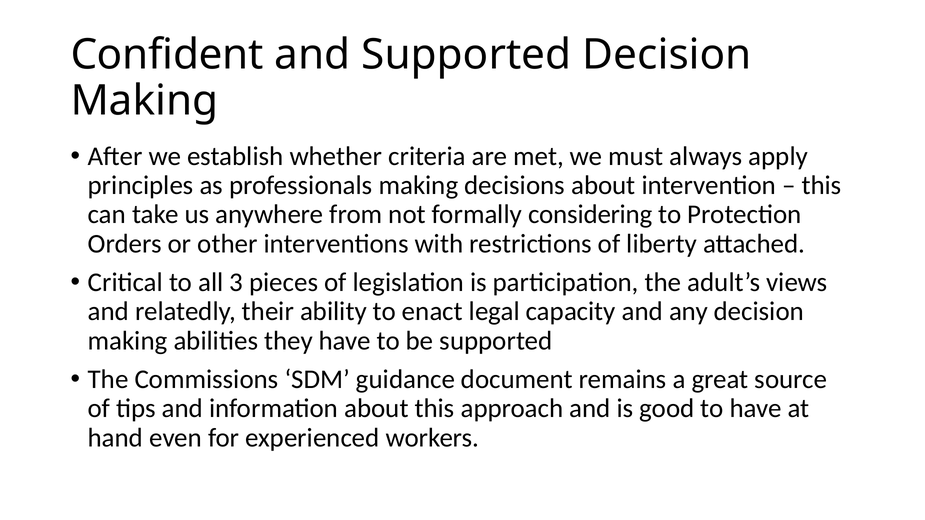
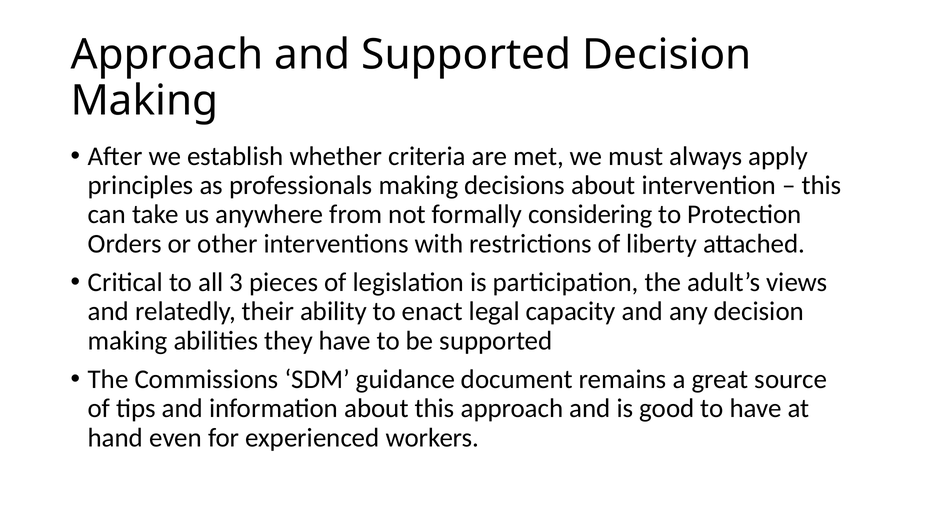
Confident at (167, 55): Confident -> Approach
